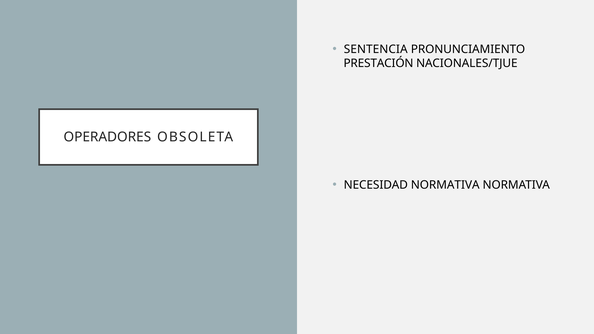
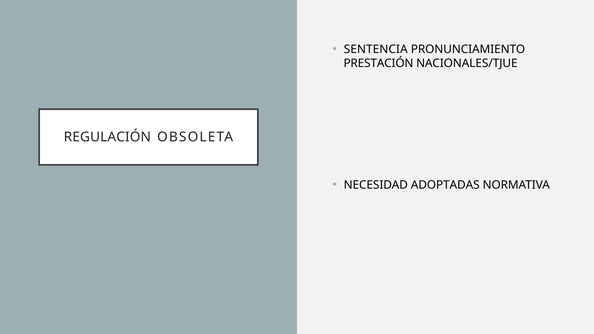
OPERADORES: OPERADORES -> REGULACIÓN
NECESIDAD NORMATIVA: NORMATIVA -> ADOPTADAS
